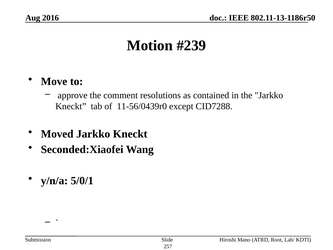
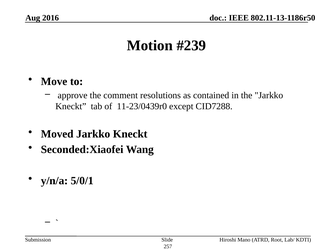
11-56/0439r0: 11-56/0439r0 -> 11-23/0439r0
